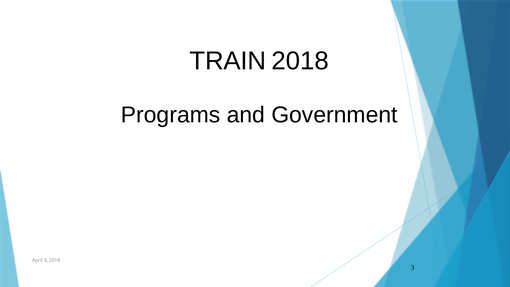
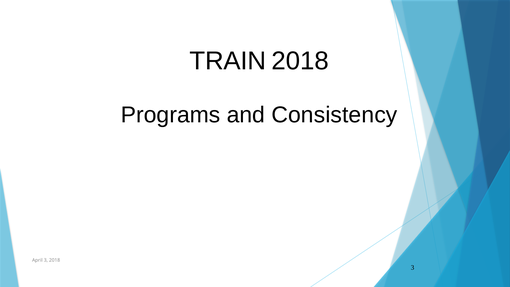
Government: Government -> Consistency
